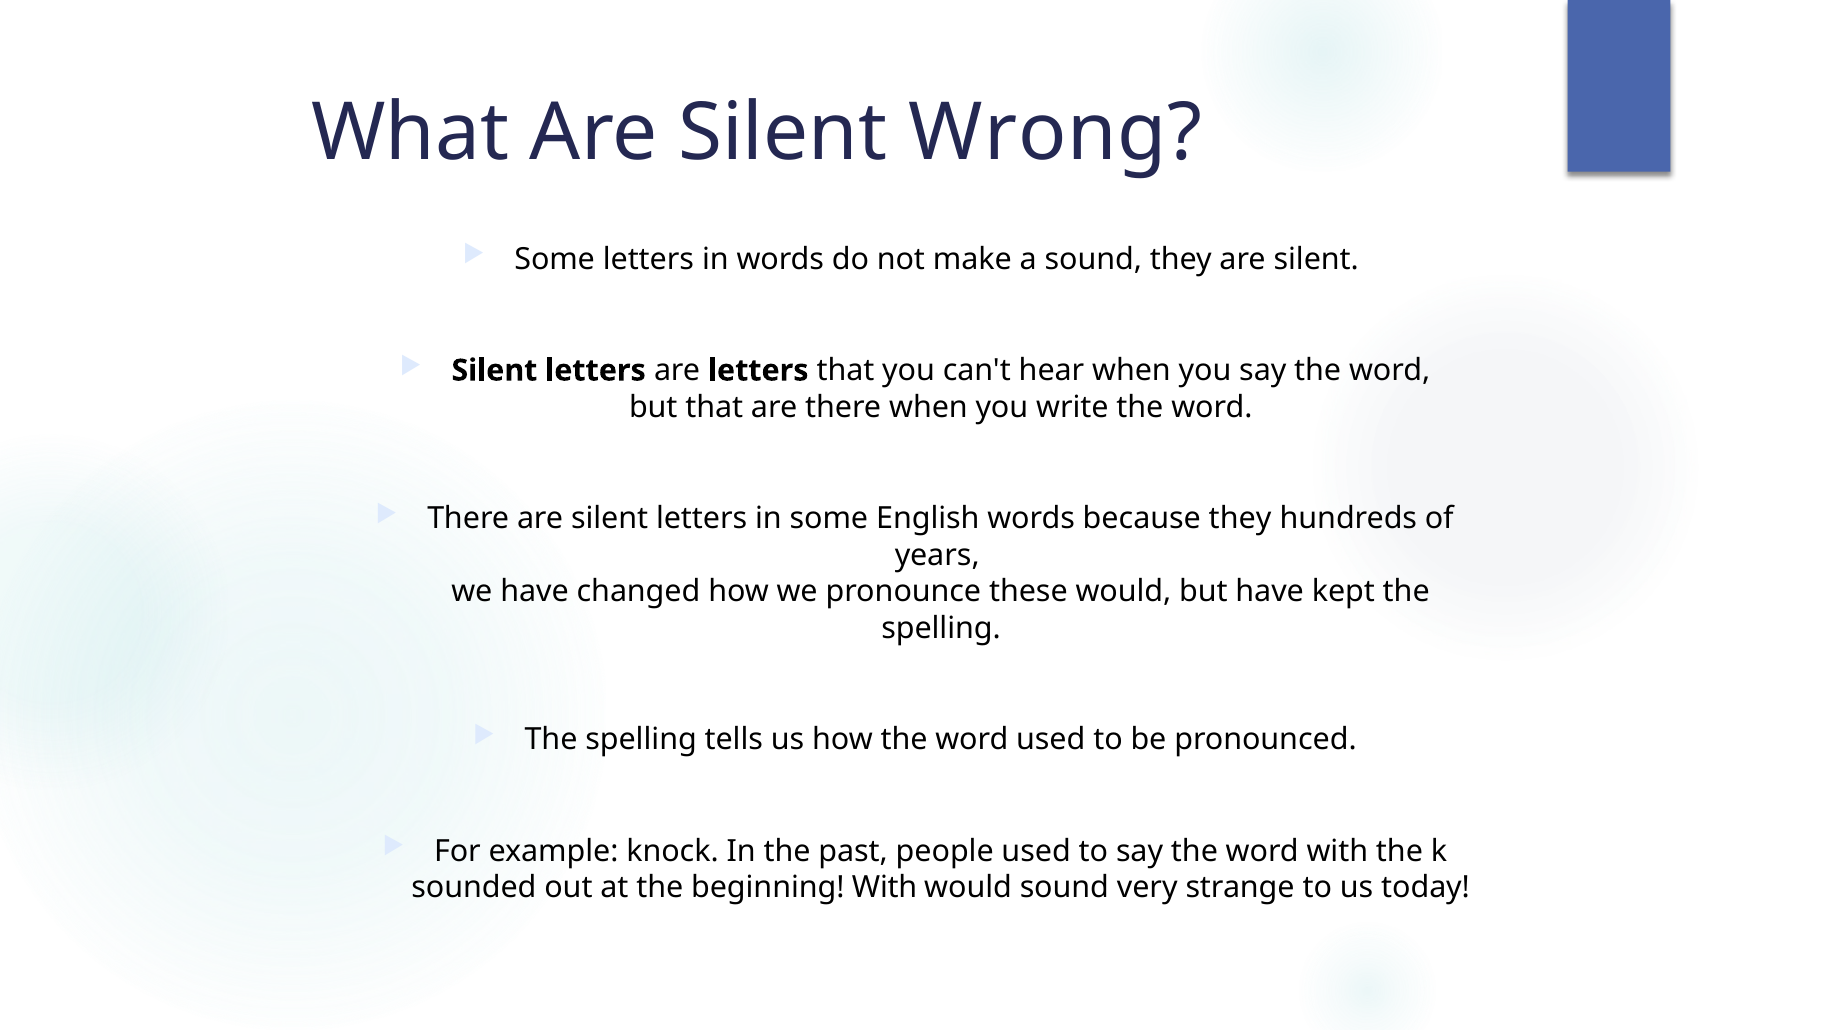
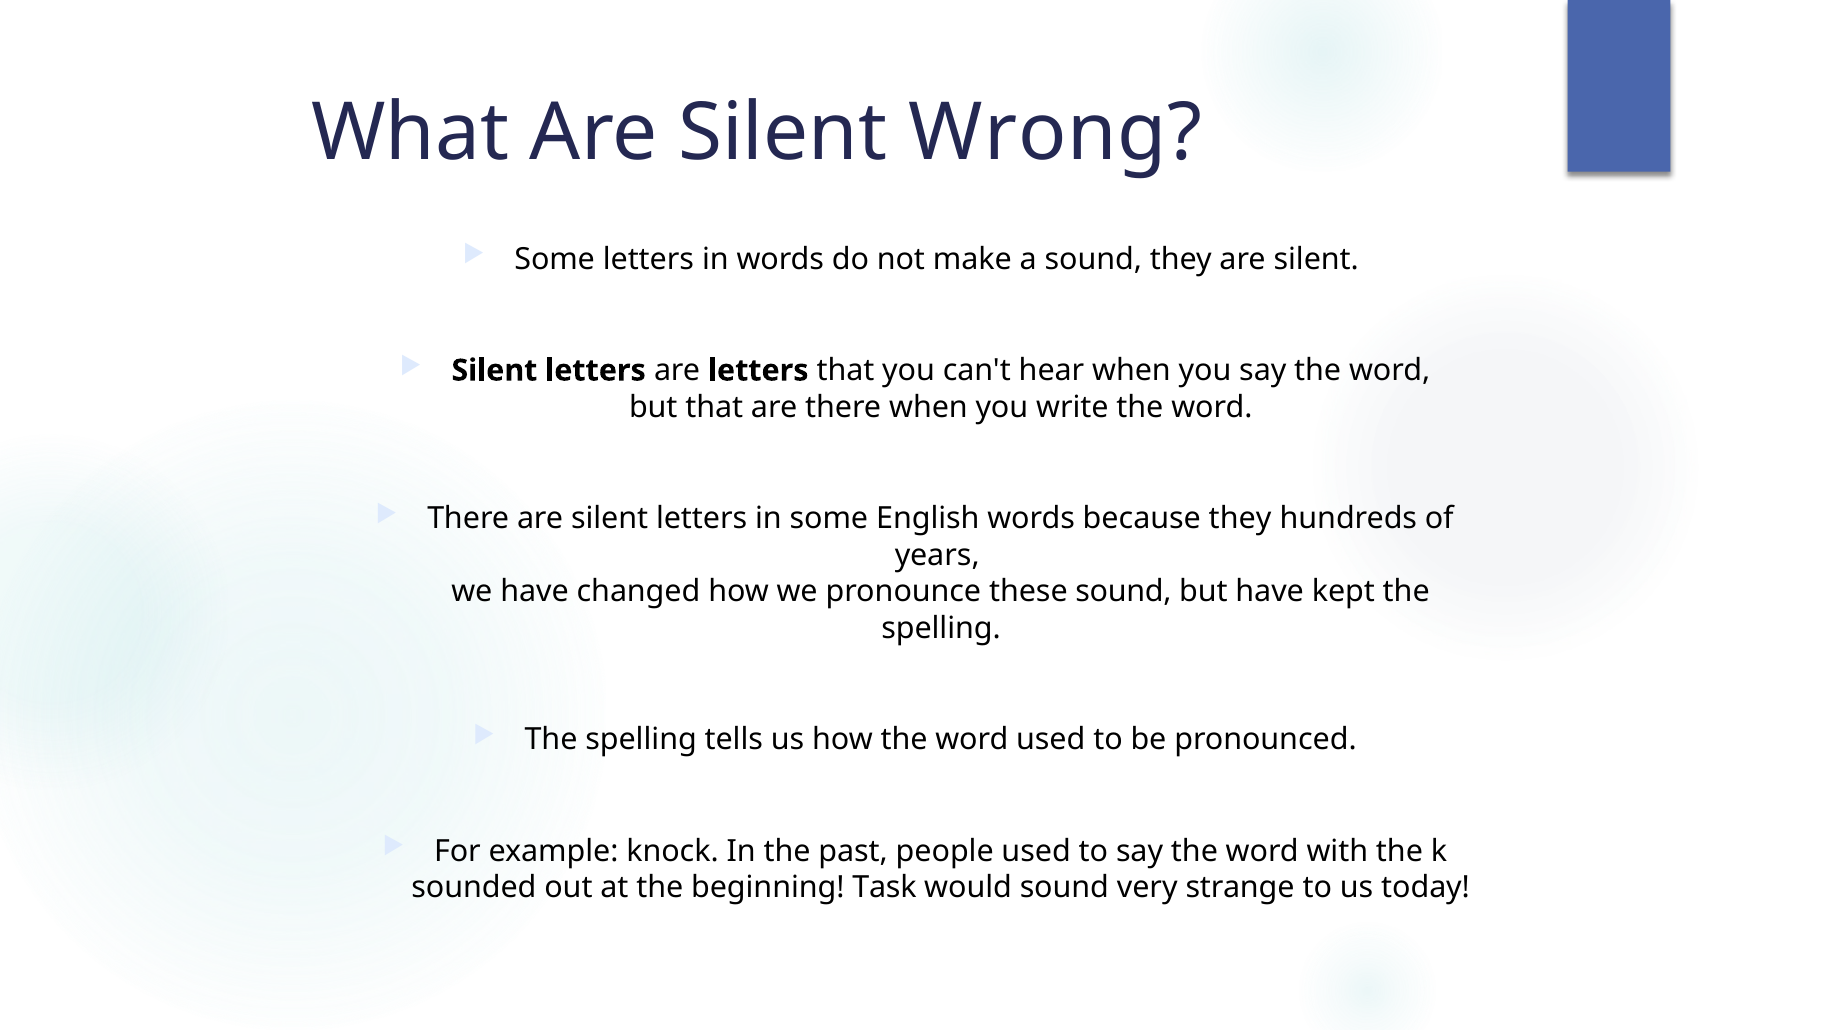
these would: would -> sound
beginning With: With -> Task
